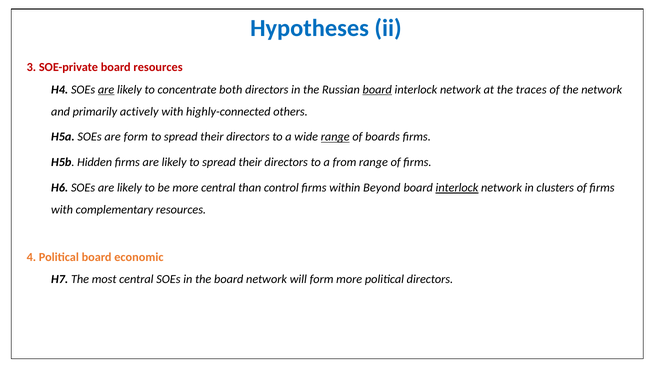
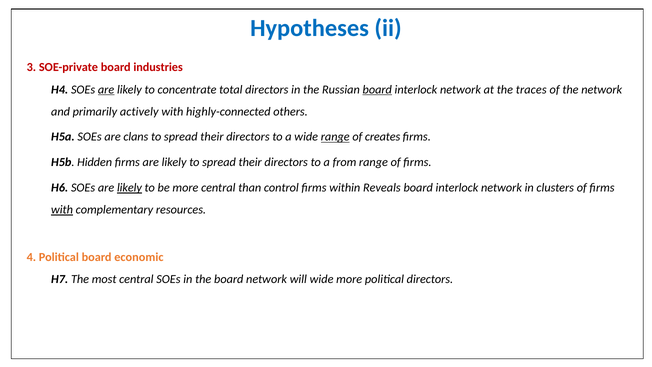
board resources: resources -> industries
both: both -> total
are form: form -> clans
boards: boards -> creates
likely at (129, 188) underline: none -> present
Beyond: Beyond -> Reveals
interlock at (457, 188) underline: present -> none
with at (62, 210) underline: none -> present
will form: form -> wide
